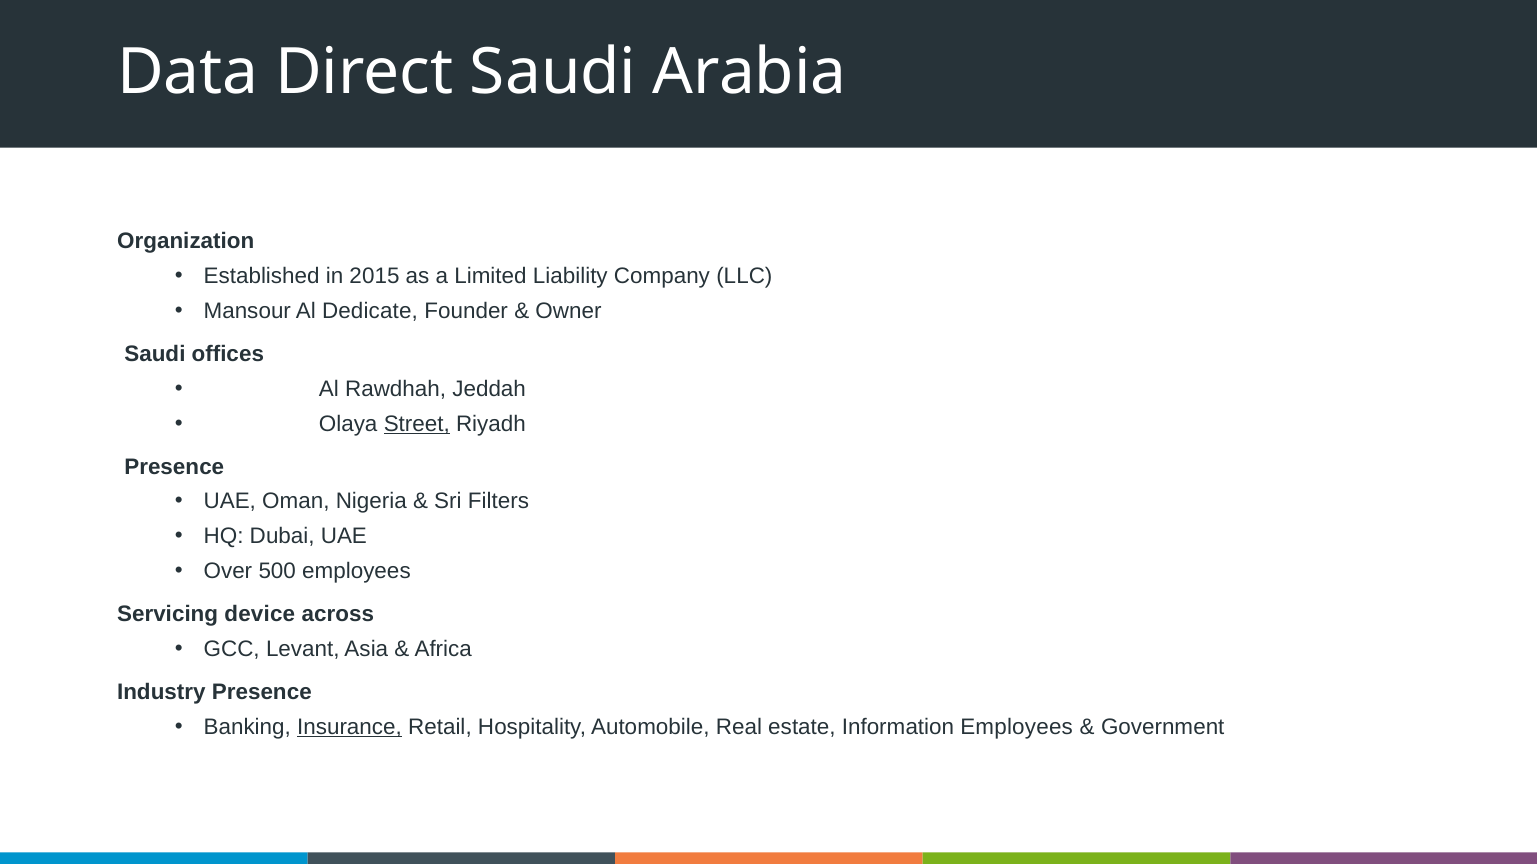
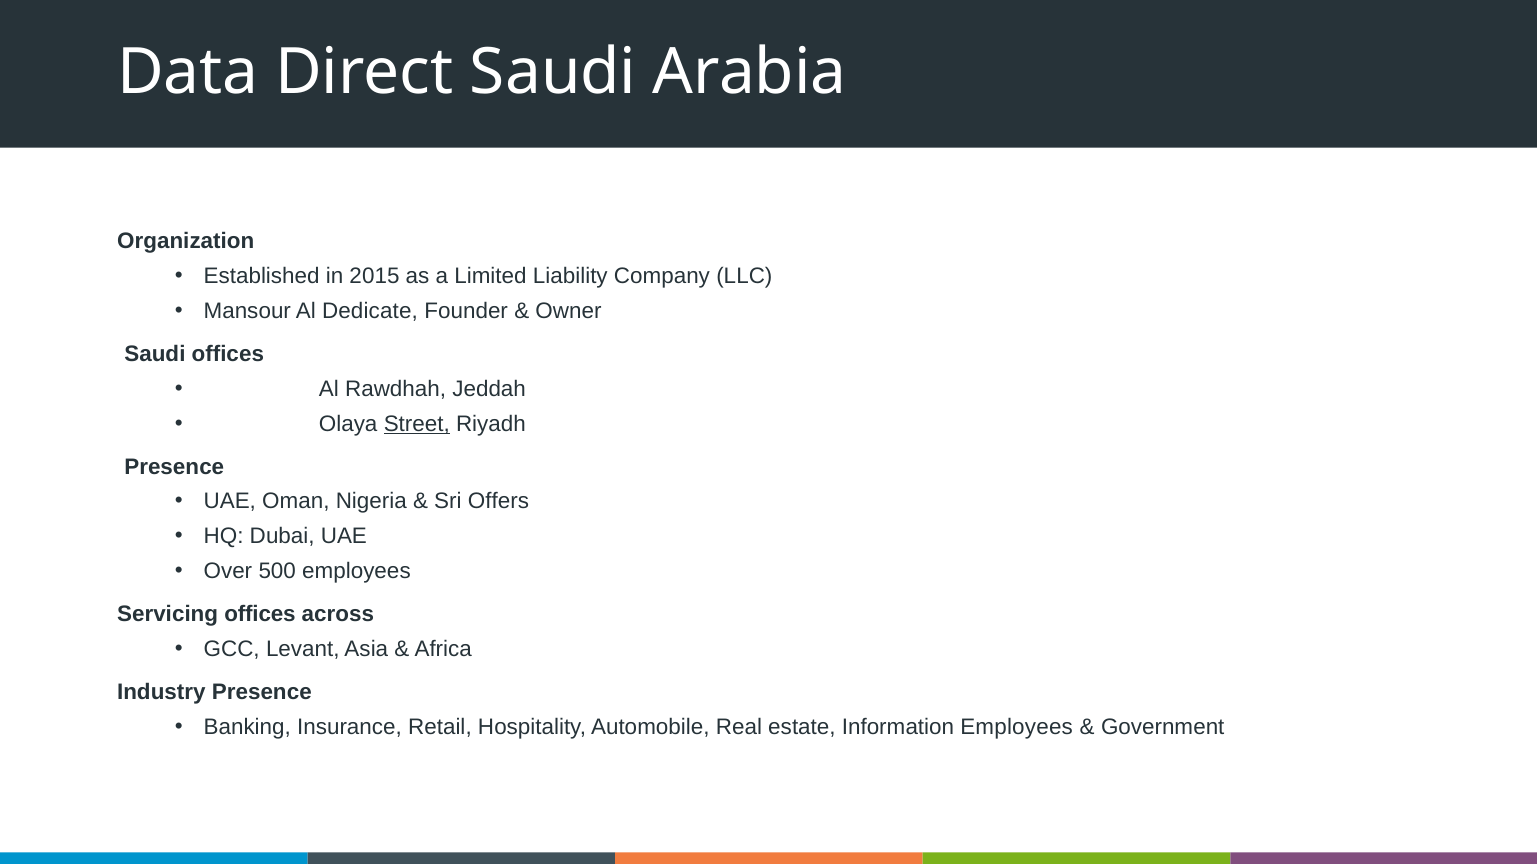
Filters: Filters -> Offers
Servicing device: device -> offices
Insurance underline: present -> none
